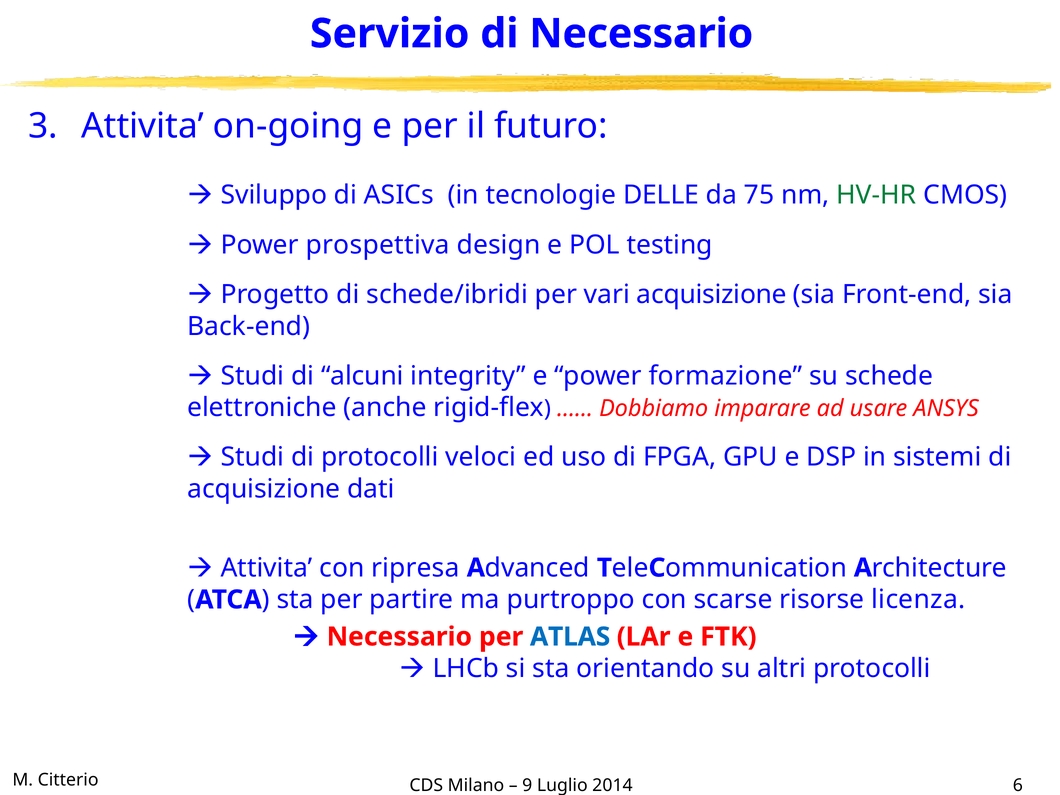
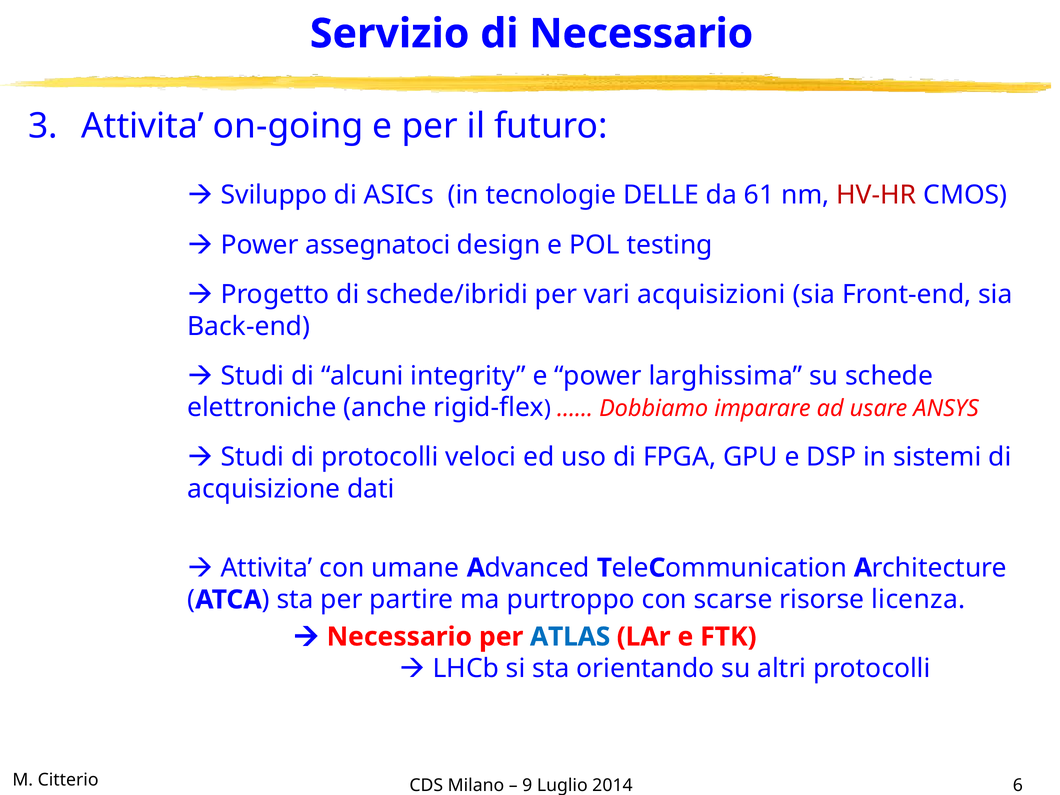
75: 75 -> 61
HV-HR colour: green -> red
prospettiva: prospettiva -> assegnatoci
vari acquisizione: acquisizione -> acquisizioni
formazione: formazione -> larghissima
ripresa: ripresa -> umane
